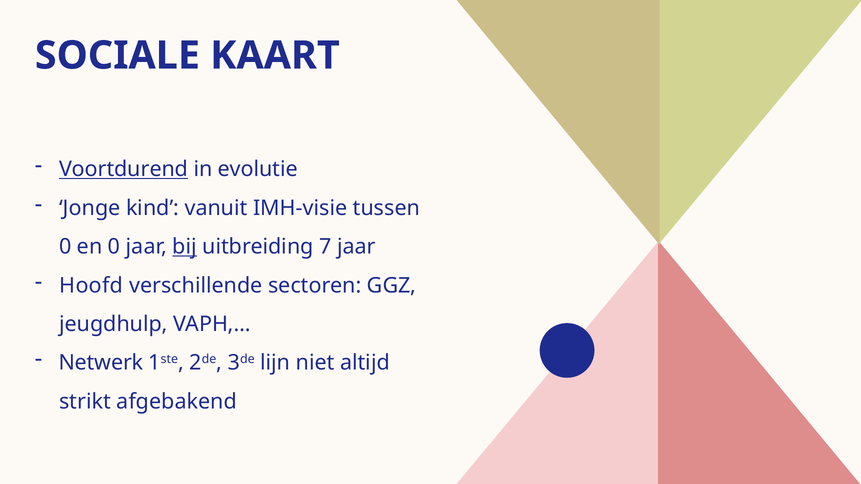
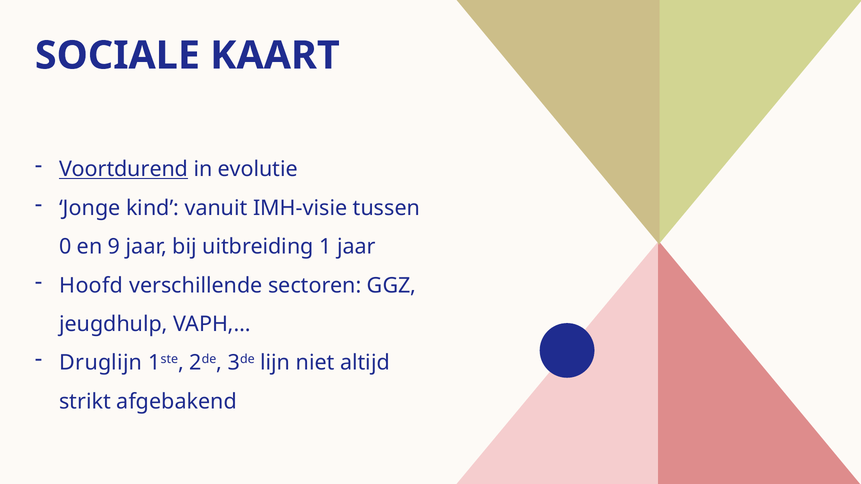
en 0: 0 -> 9
bij underline: present -> none
7: 7 -> 1
Netwerk: Netwerk -> Druglijn
